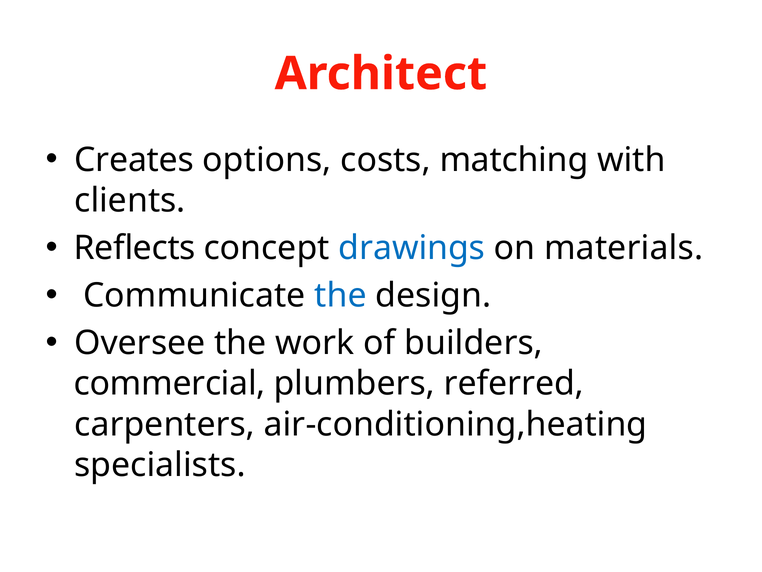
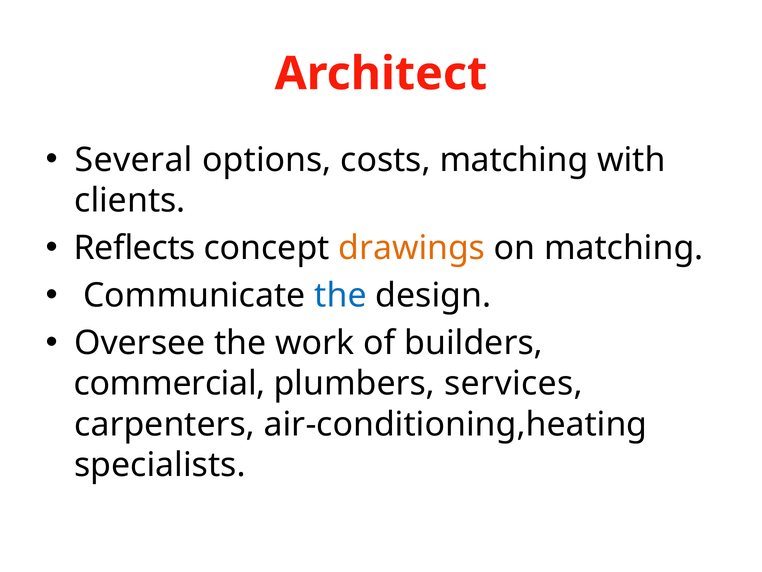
Creates: Creates -> Several
drawings colour: blue -> orange
on materials: materials -> matching
referred: referred -> services
